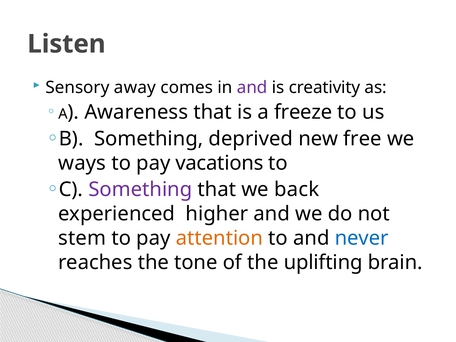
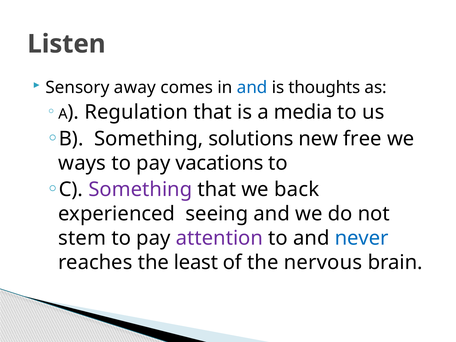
and at (252, 88) colour: purple -> blue
creativity: creativity -> thoughts
Awareness: Awareness -> Regulation
freeze: freeze -> media
deprived: deprived -> solutions
higher: higher -> seeing
attention colour: orange -> purple
tone: tone -> least
uplifting: uplifting -> nervous
